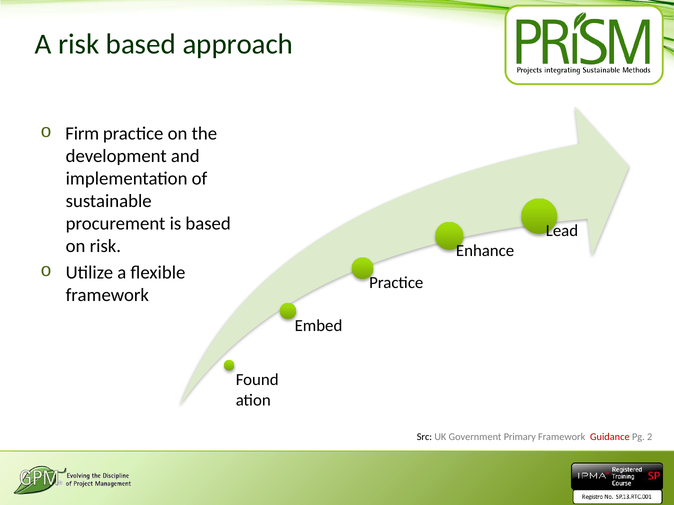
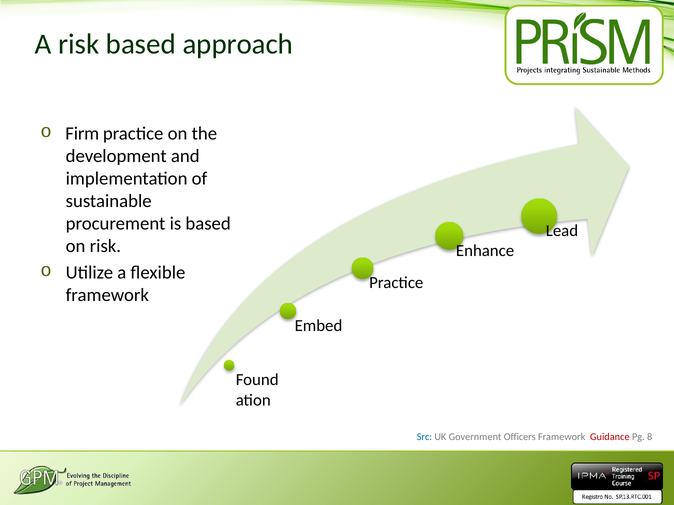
Src colour: black -> blue
Primary: Primary -> Officers
2: 2 -> 8
